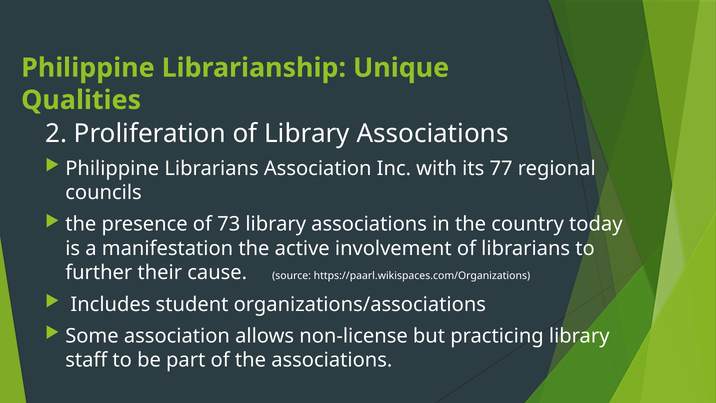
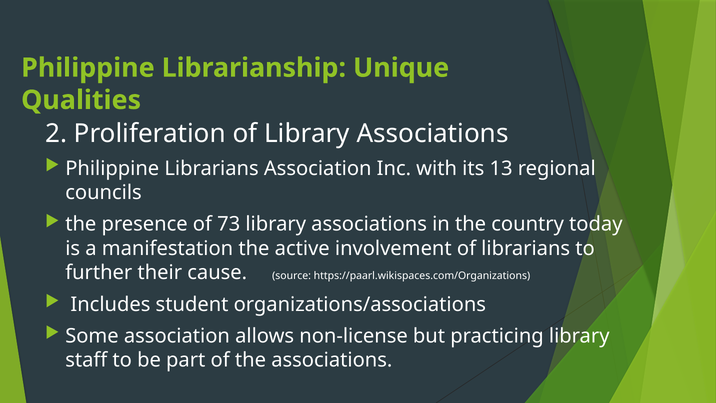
77: 77 -> 13
